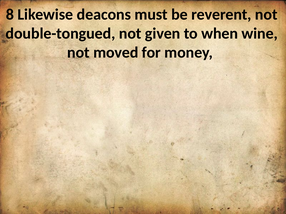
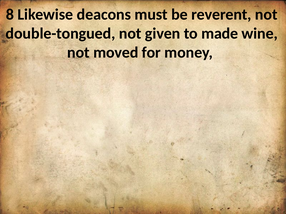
when: when -> made
